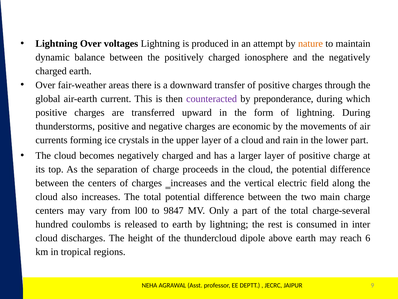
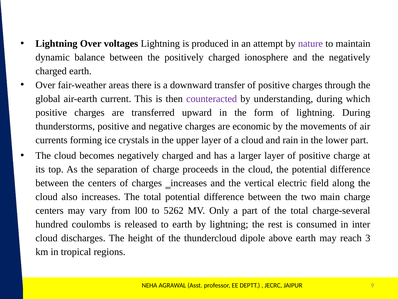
nature colour: orange -> purple
preponderance: preponderance -> understanding
9847: 9847 -> 5262
6: 6 -> 3
